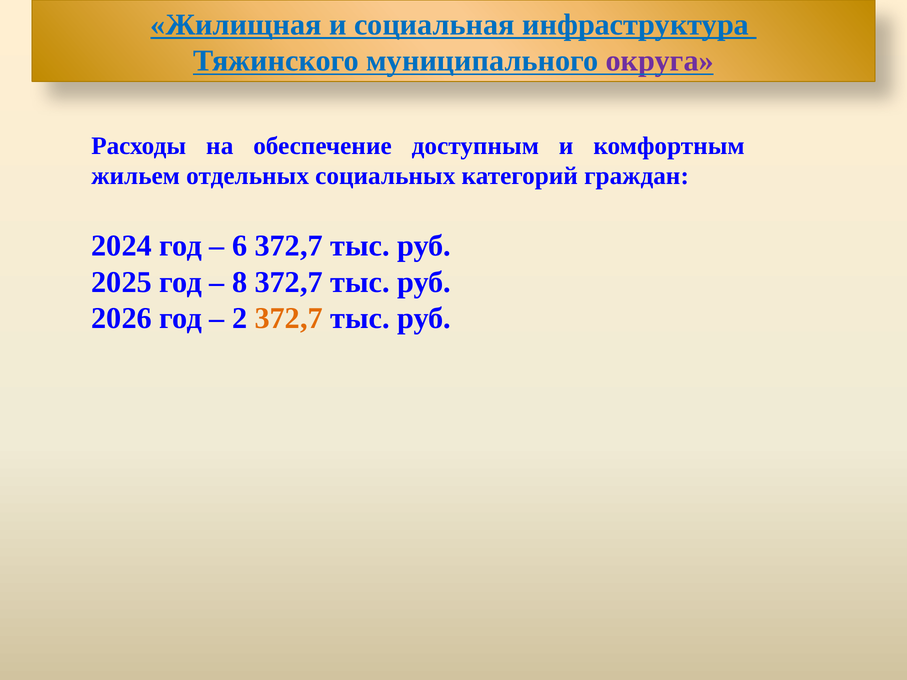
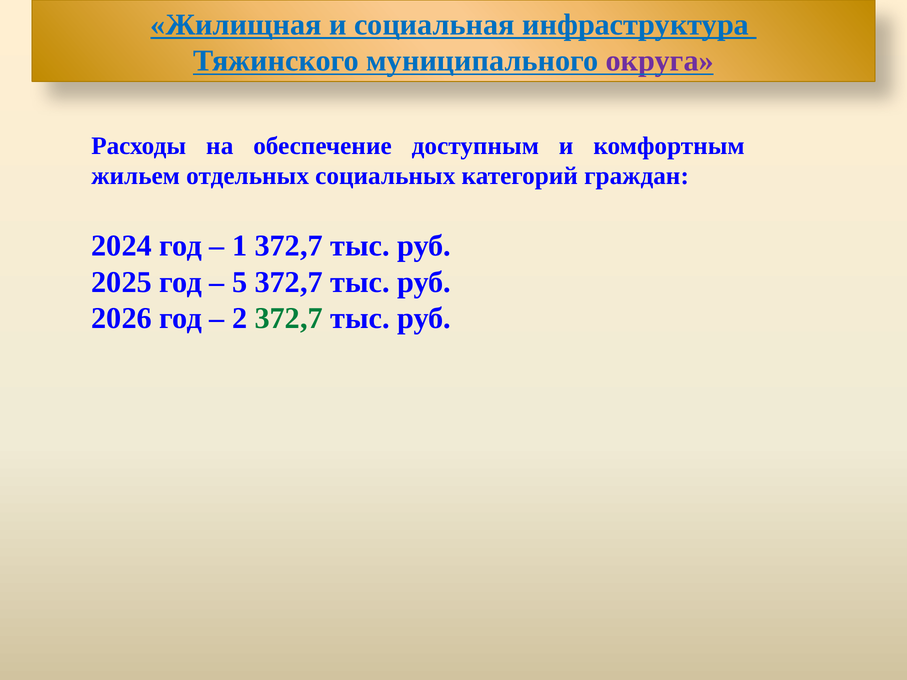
6: 6 -> 1
8: 8 -> 5
372,7 at (289, 319) colour: orange -> green
